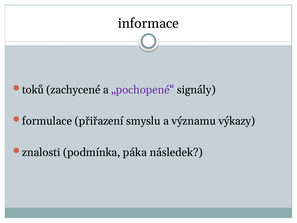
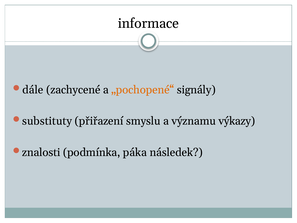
toků: toků -> dále
„pochopené“ colour: purple -> orange
formulace: formulace -> substituty
